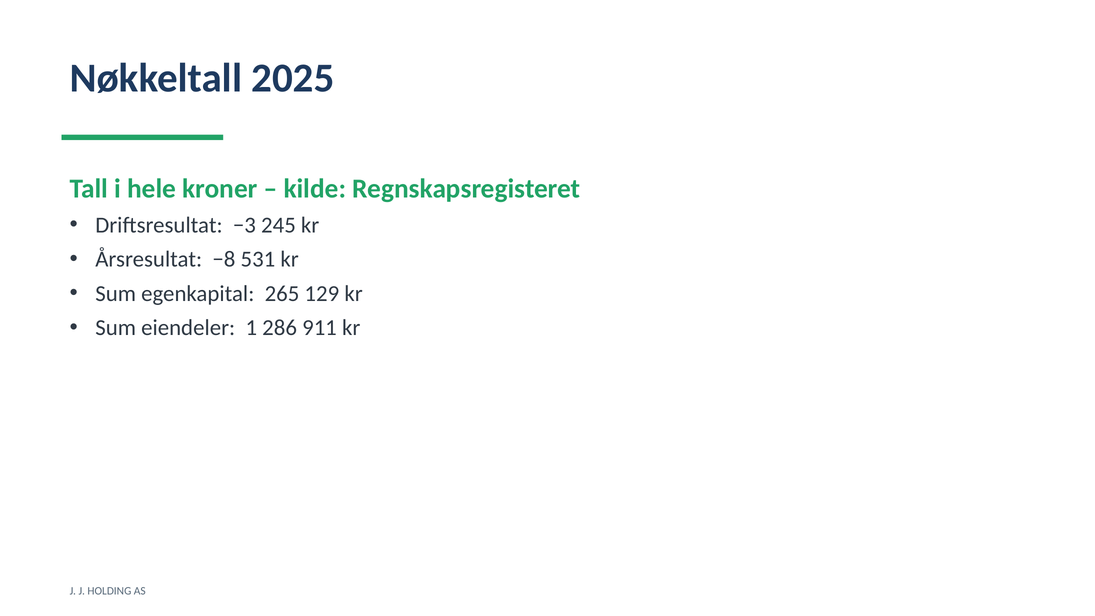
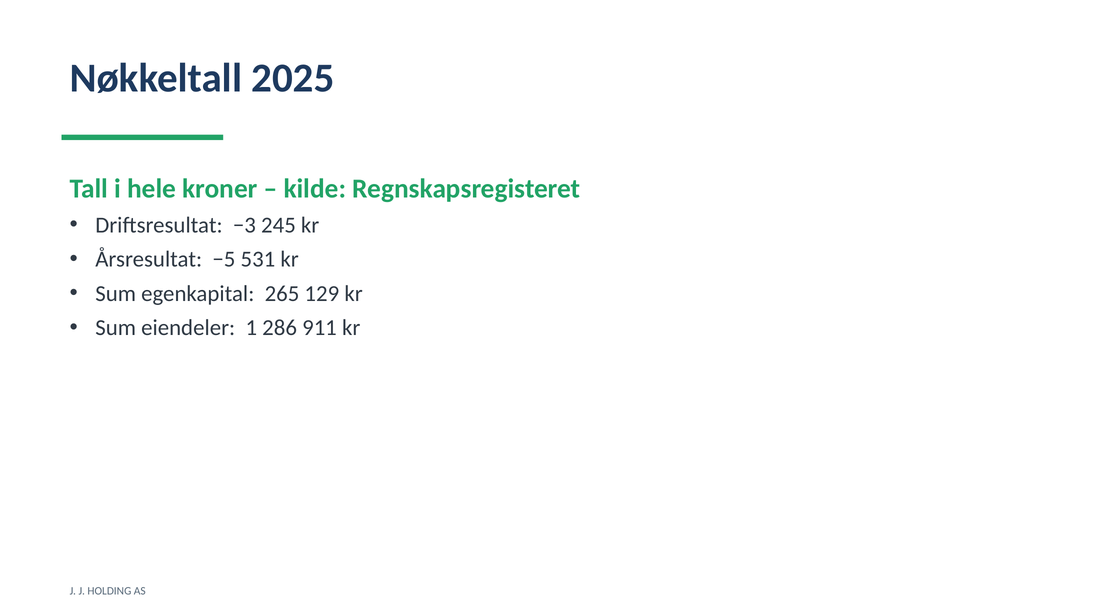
−8: −8 -> −5
